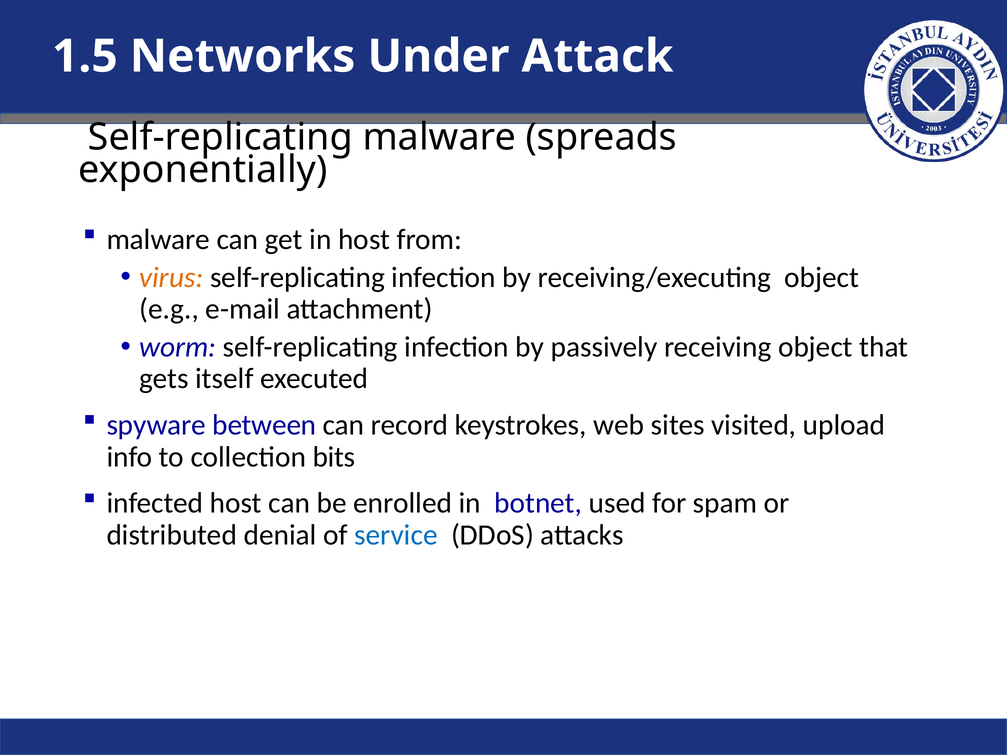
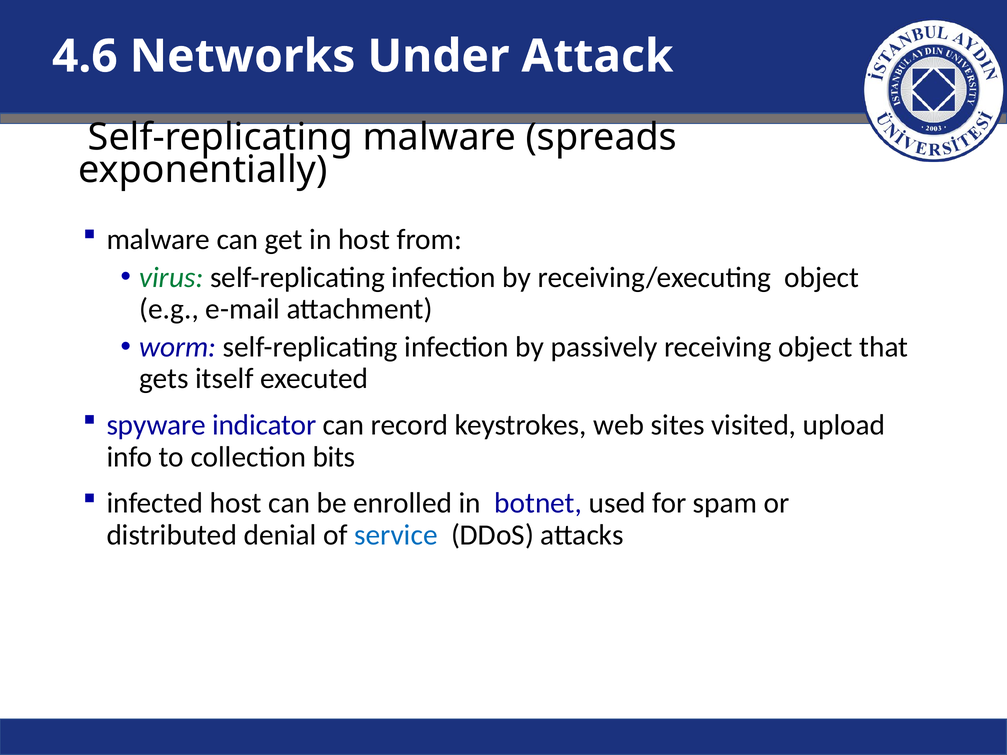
1.5: 1.5 -> 4.6
virus colour: orange -> green
between: between -> indicator
